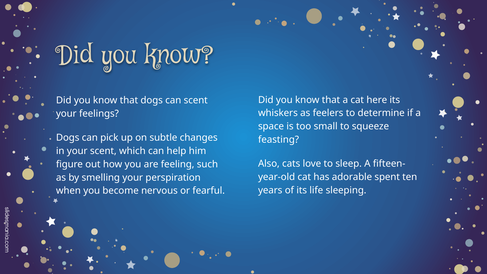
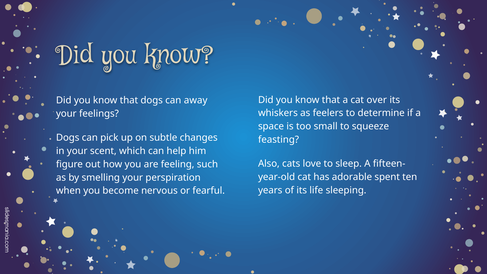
here: here -> over
can scent: scent -> away
